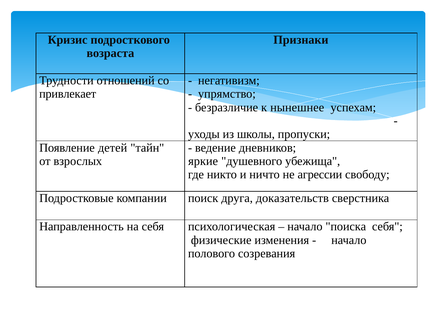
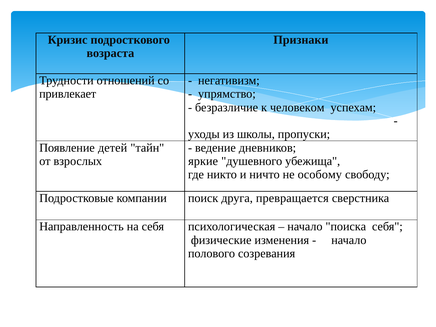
нынешнее: нынешнее -> человеком
агрессии: агрессии -> особому
доказательств: доказательств -> превращается
